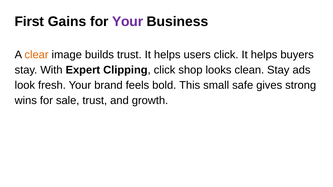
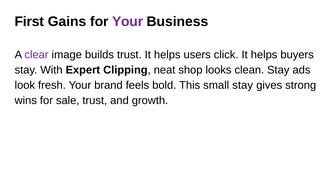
clear colour: orange -> purple
Clipping click: click -> neat
small safe: safe -> stay
